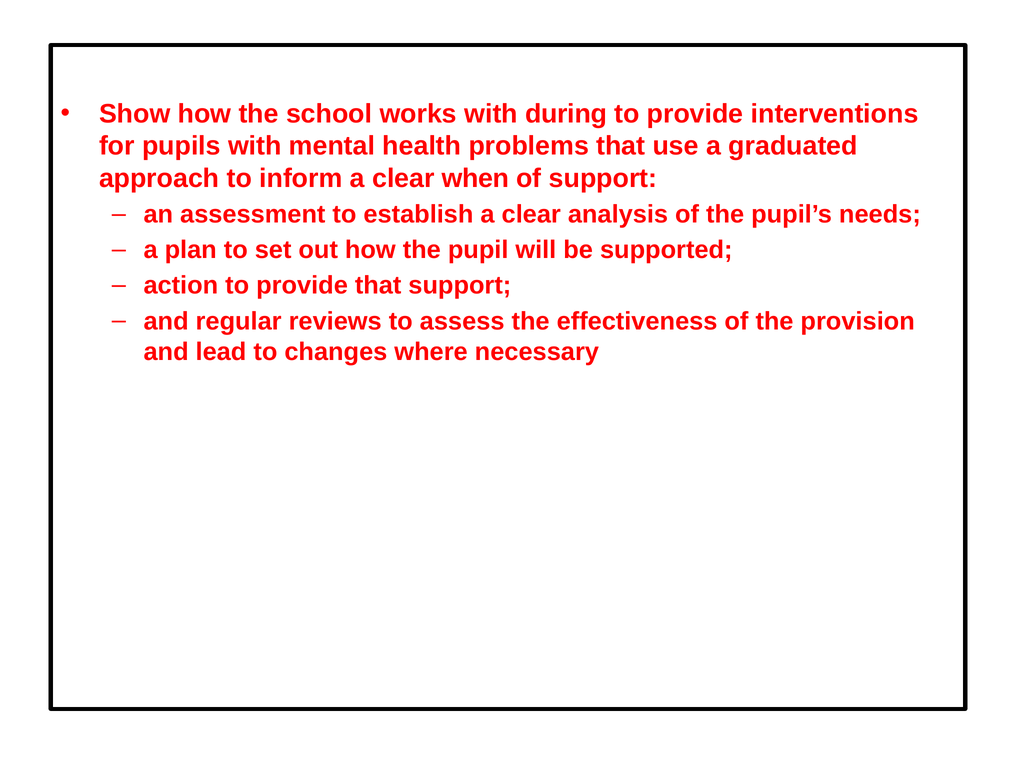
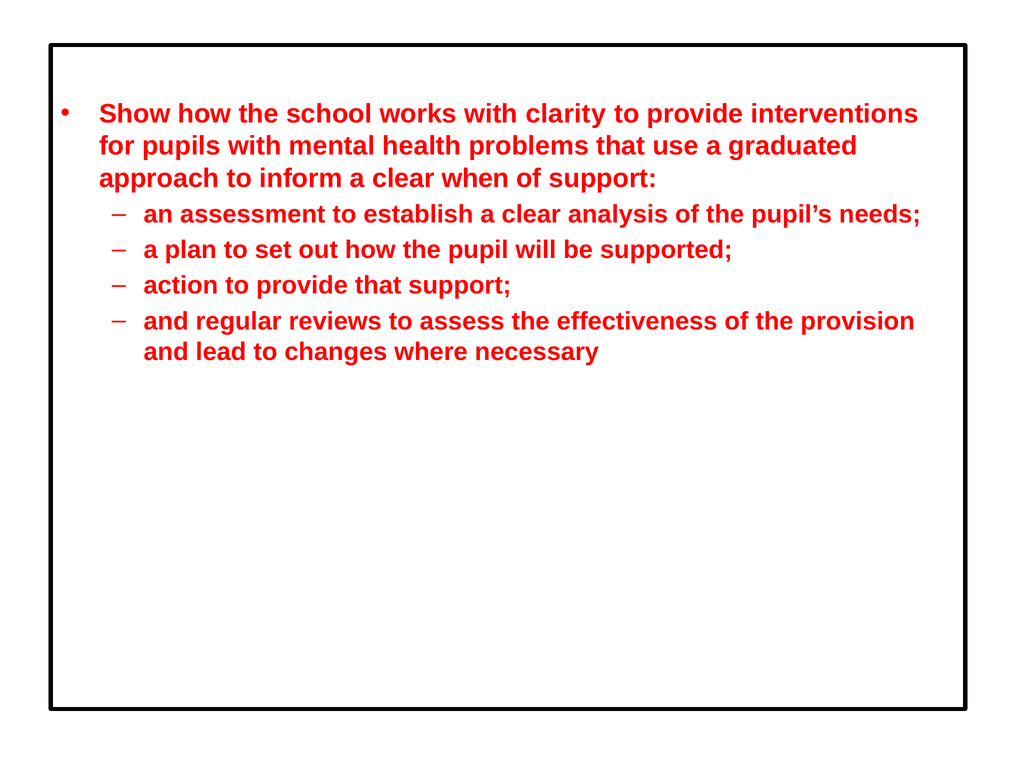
during: during -> clarity
